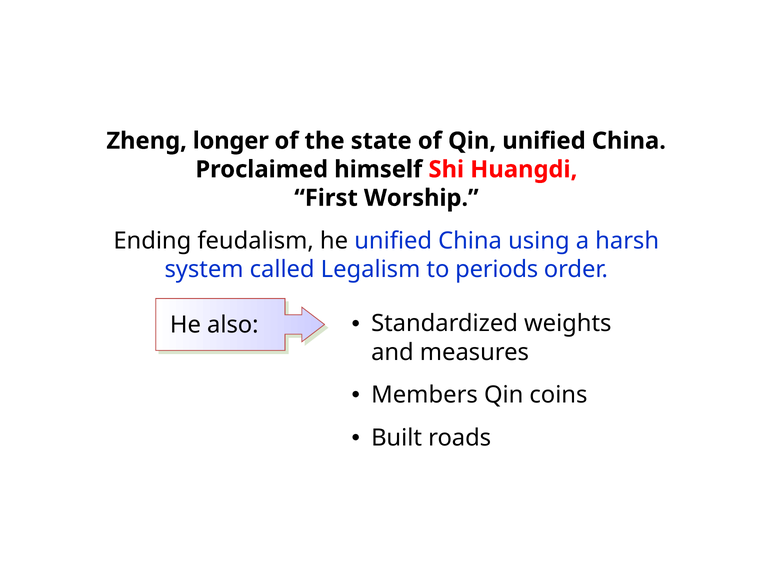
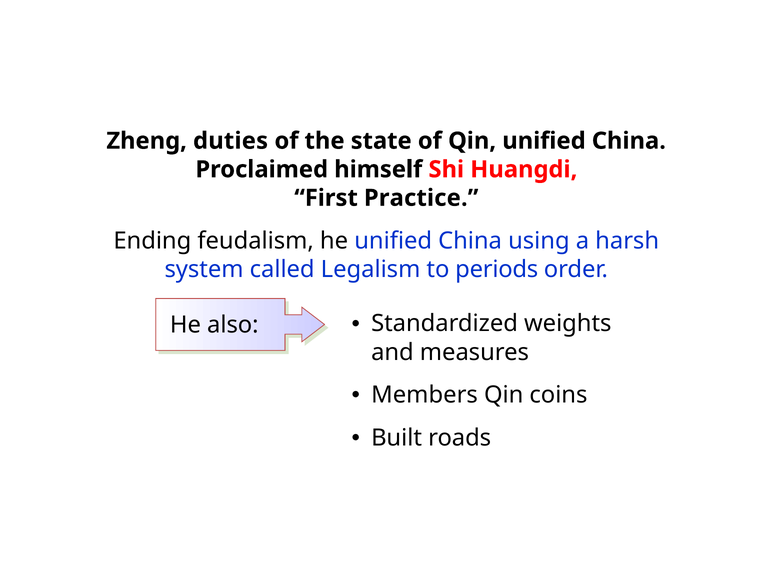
longer: longer -> duties
Worship: Worship -> Practice
